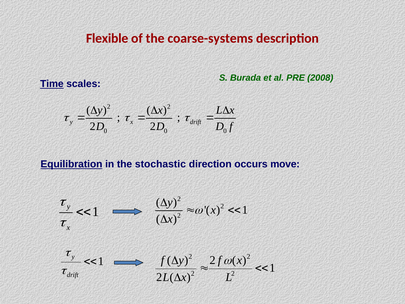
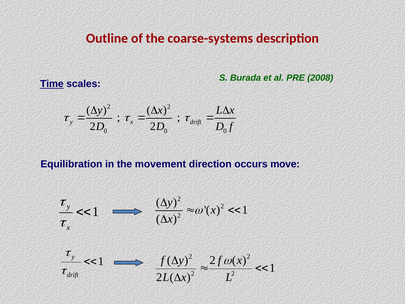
Flexible: Flexible -> Outline
Equilibration underline: present -> none
stochastic: stochastic -> movement
